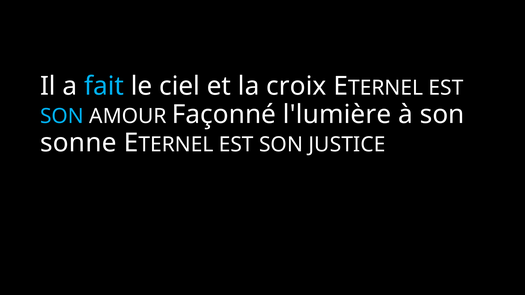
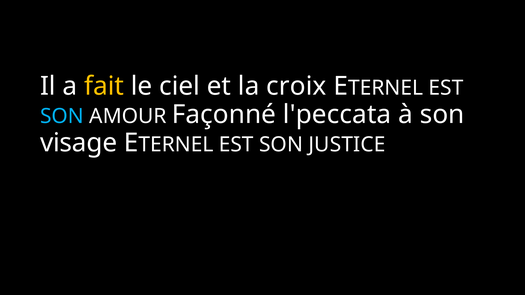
fait colour: light blue -> yellow
l'lumière: l'lumière -> l'peccata
sonne: sonne -> visage
